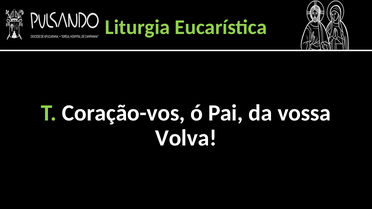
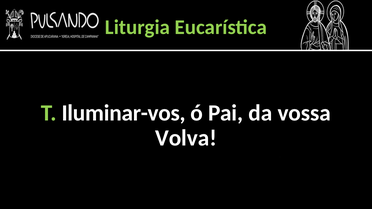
Coração-vos: Coração-vos -> Iluminar-vos
